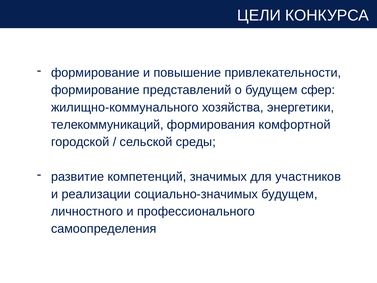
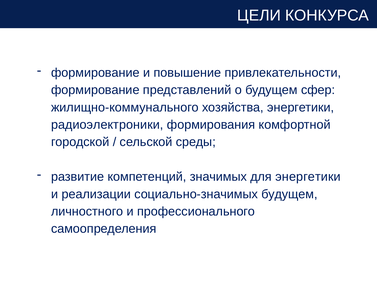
телекоммуникаций: телекоммуникаций -> радиоэлектроники
для участников: участников -> энергетики
